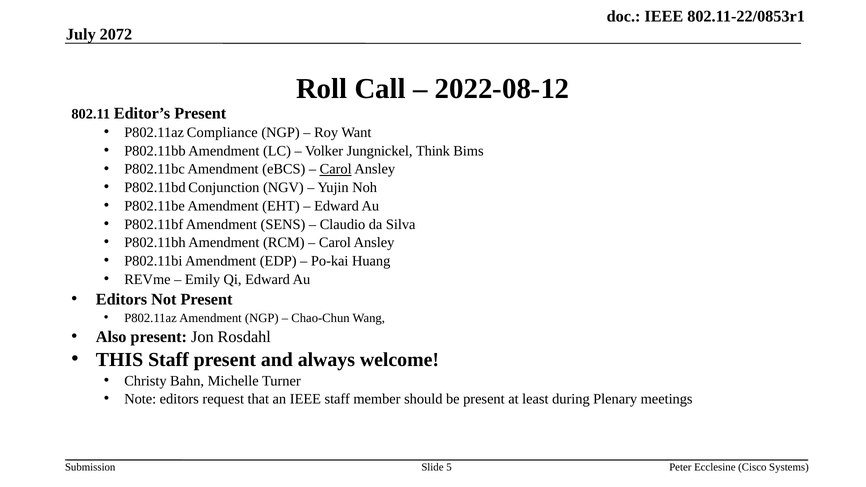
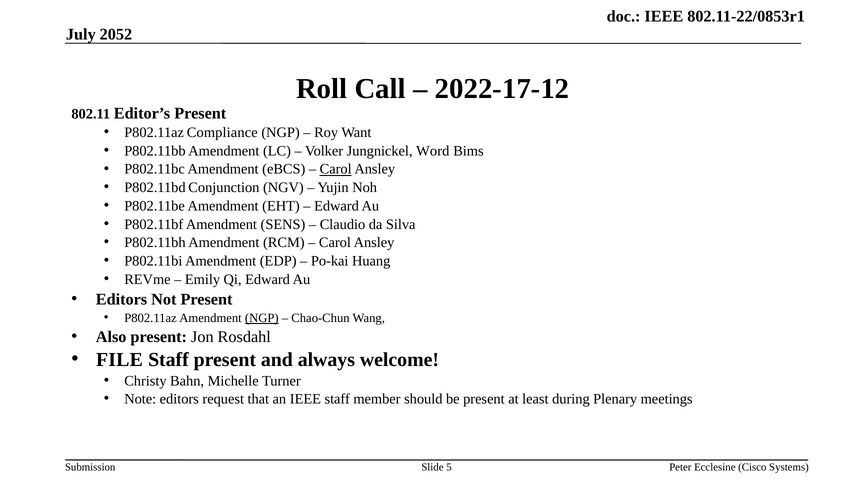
2072: 2072 -> 2052
2022-08-12: 2022-08-12 -> 2022-17-12
Think: Think -> Word
NGP at (262, 318) underline: none -> present
THIS: THIS -> FILE
